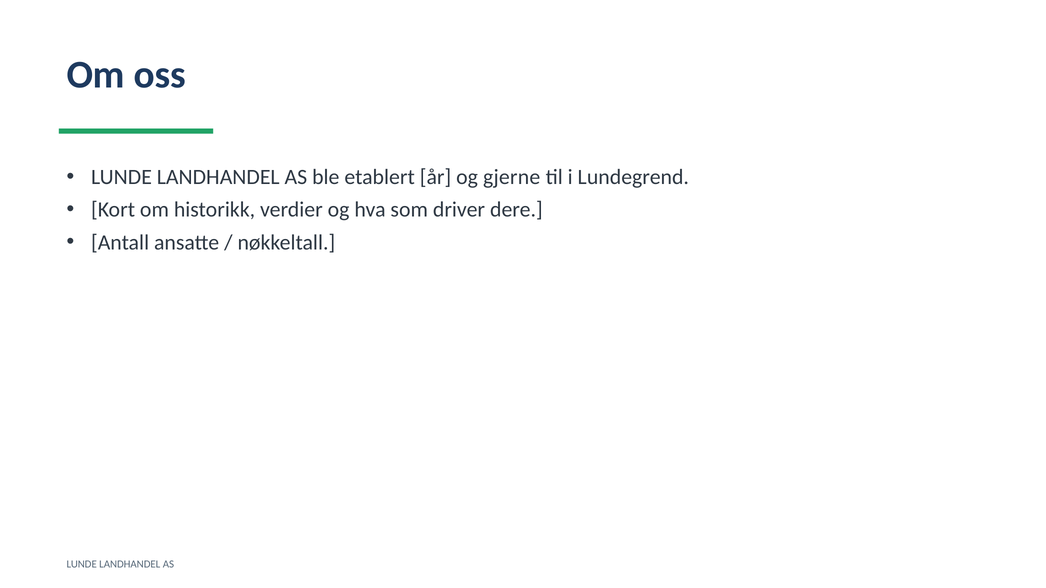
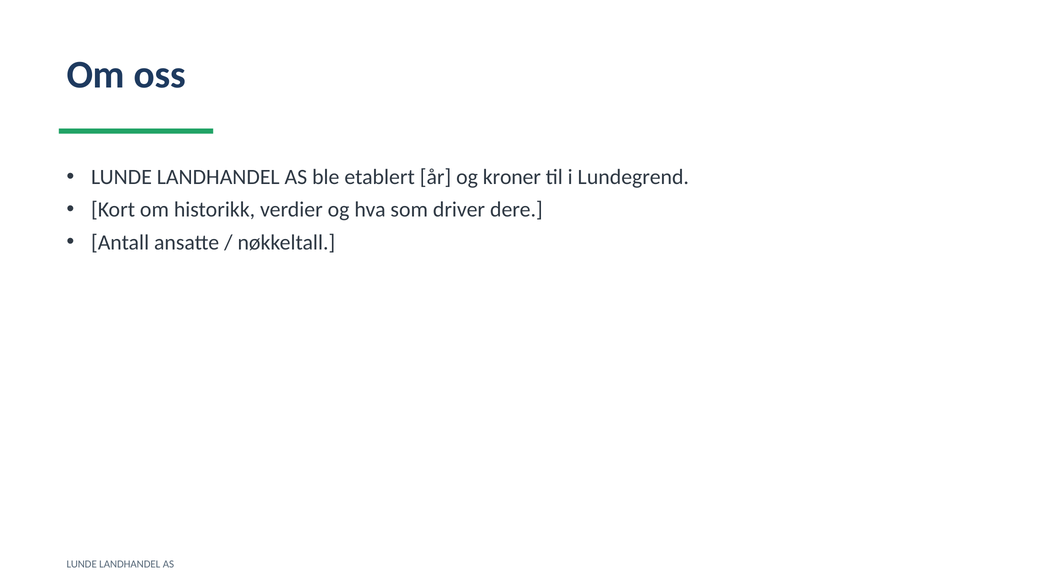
gjerne: gjerne -> kroner
